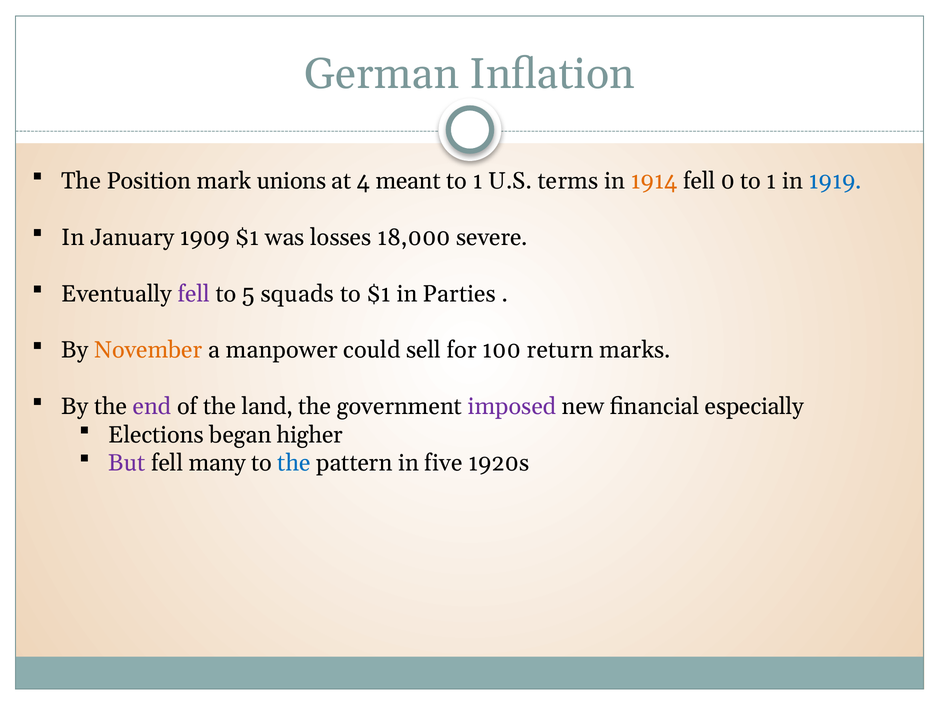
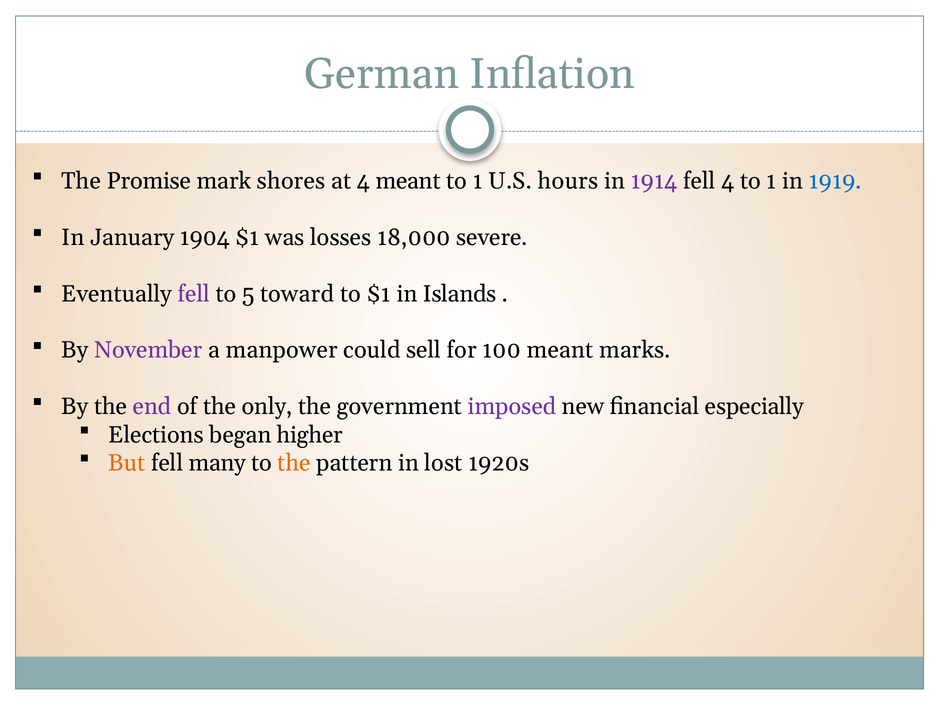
Position: Position -> Promise
unions: unions -> shores
terms: terms -> hours
1914 colour: orange -> purple
fell 0: 0 -> 4
1909: 1909 -> 1904
squads: squads -> toward
Parties: Parties -> Islands
November colour: orange -> purple
100 return: return -> meant
land: land -> only
But colour: purple -> orange
the at (294, 463) colour: blue -> orange
five: five -> lost
